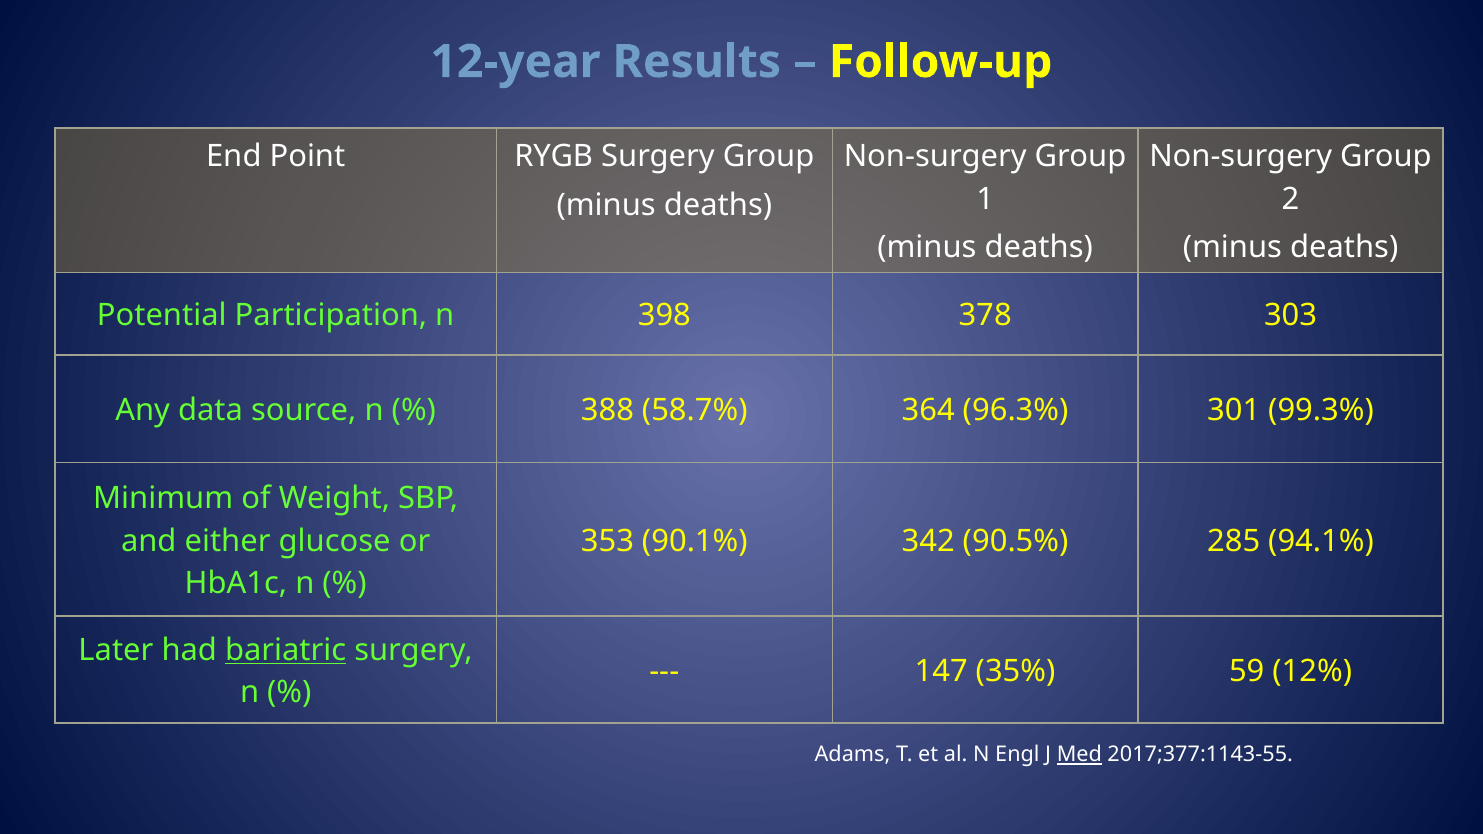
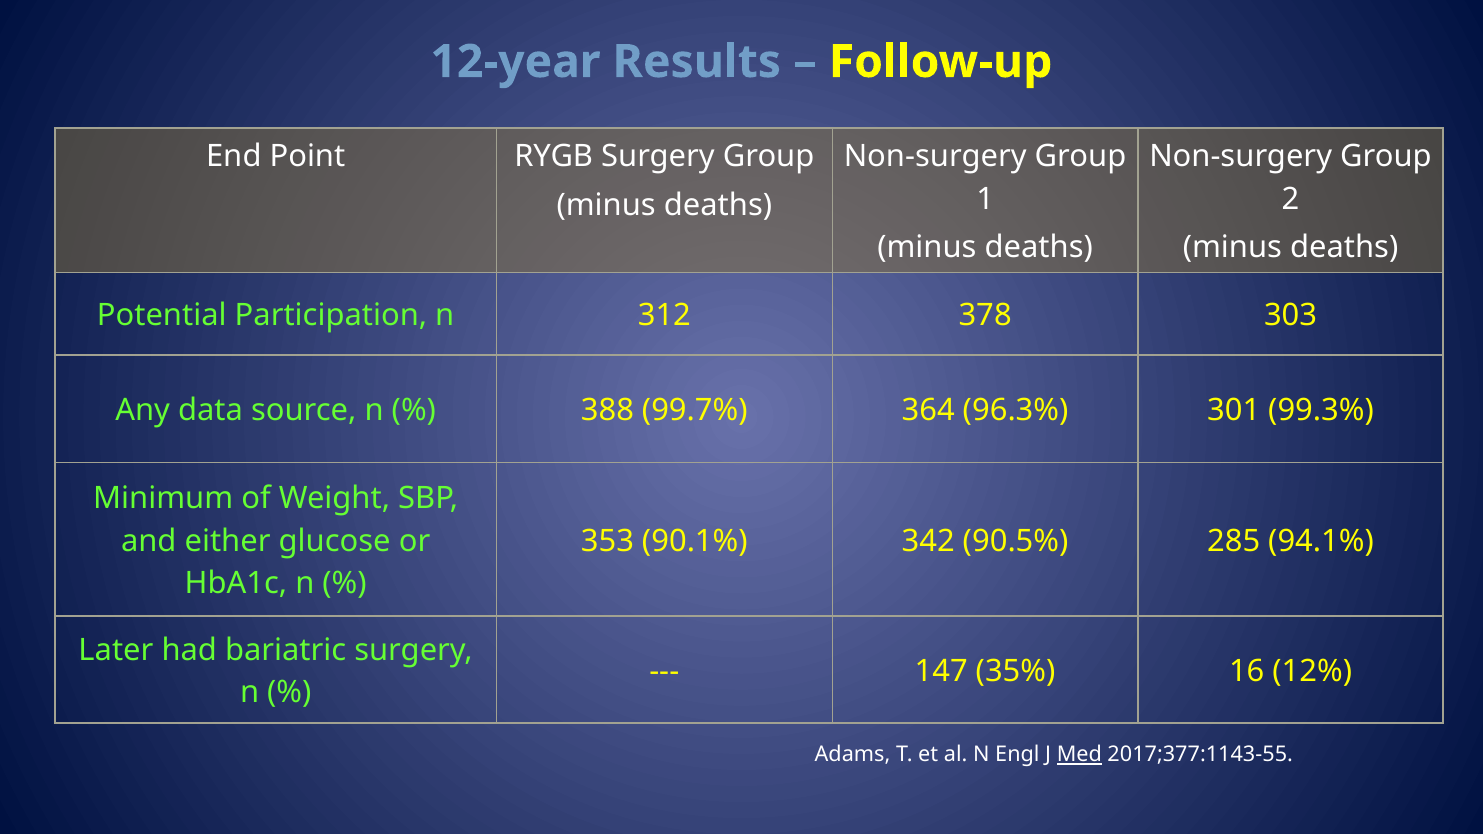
398: 398 -> 312
58.7%: 58.7% -> 99.7%
bariatric underline: present -> none
59: 59 -> 16
